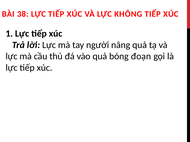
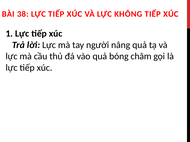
đoạn: đoạn -> châm
